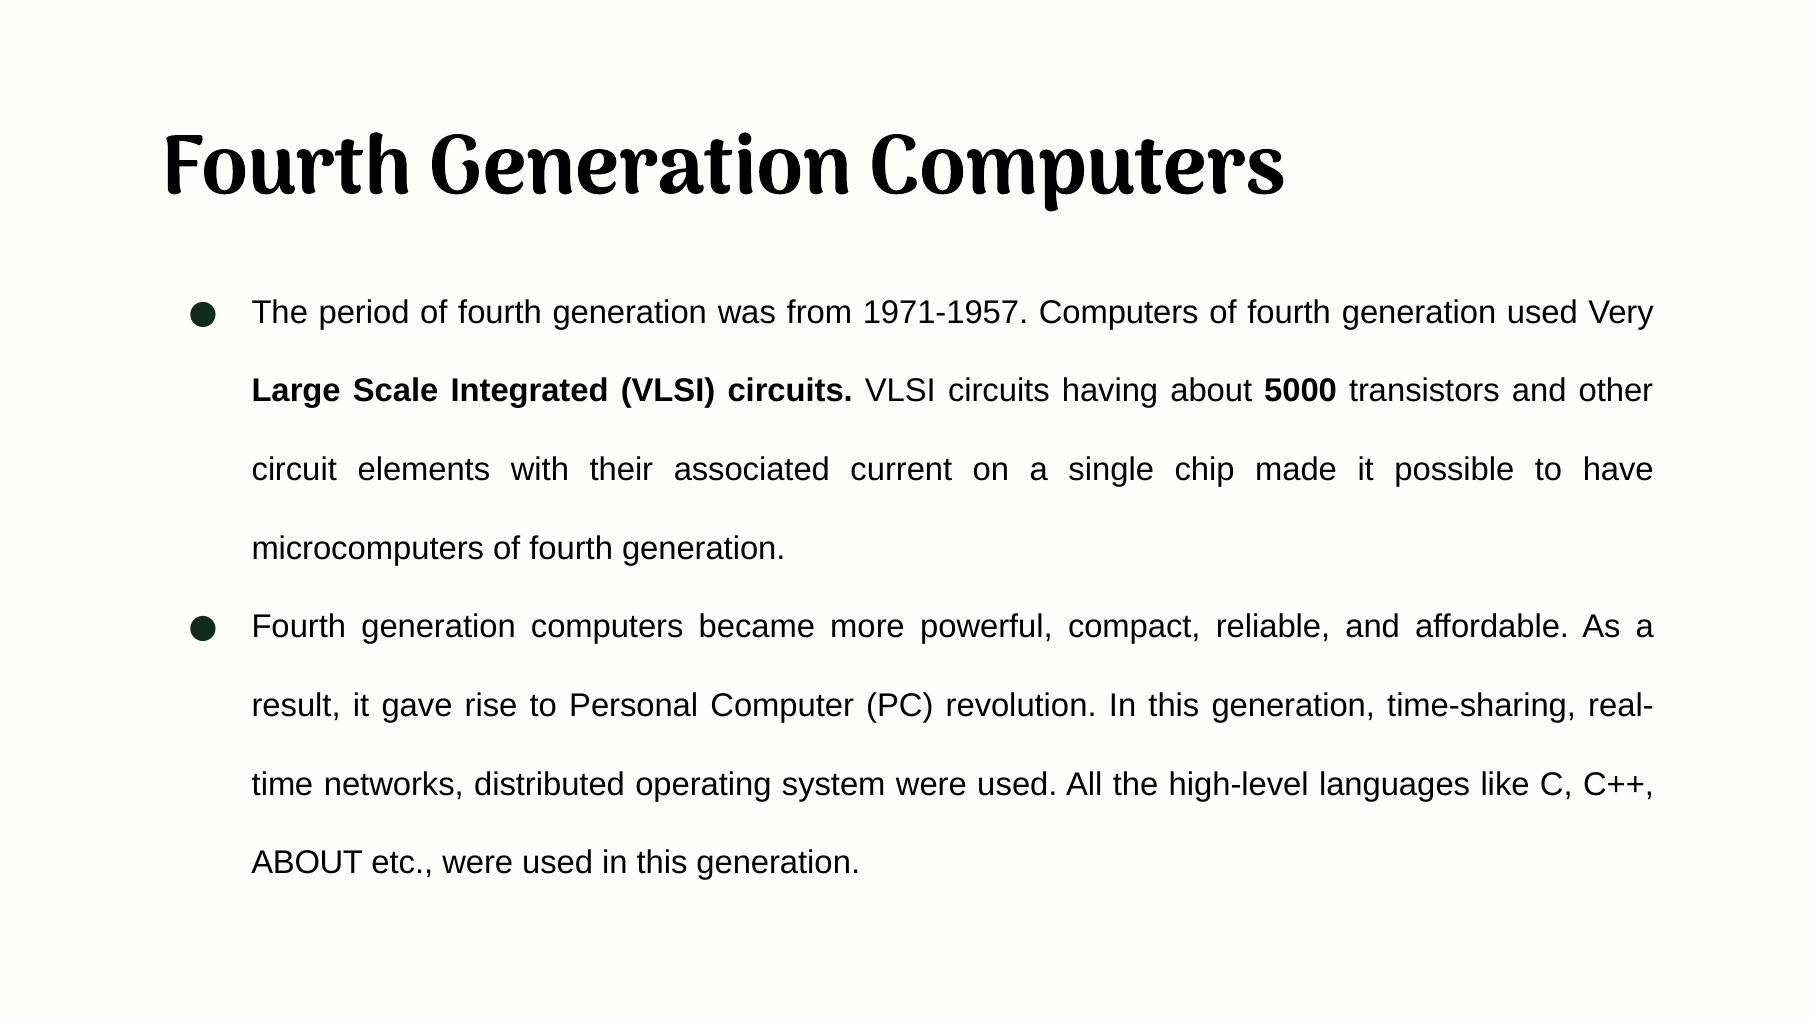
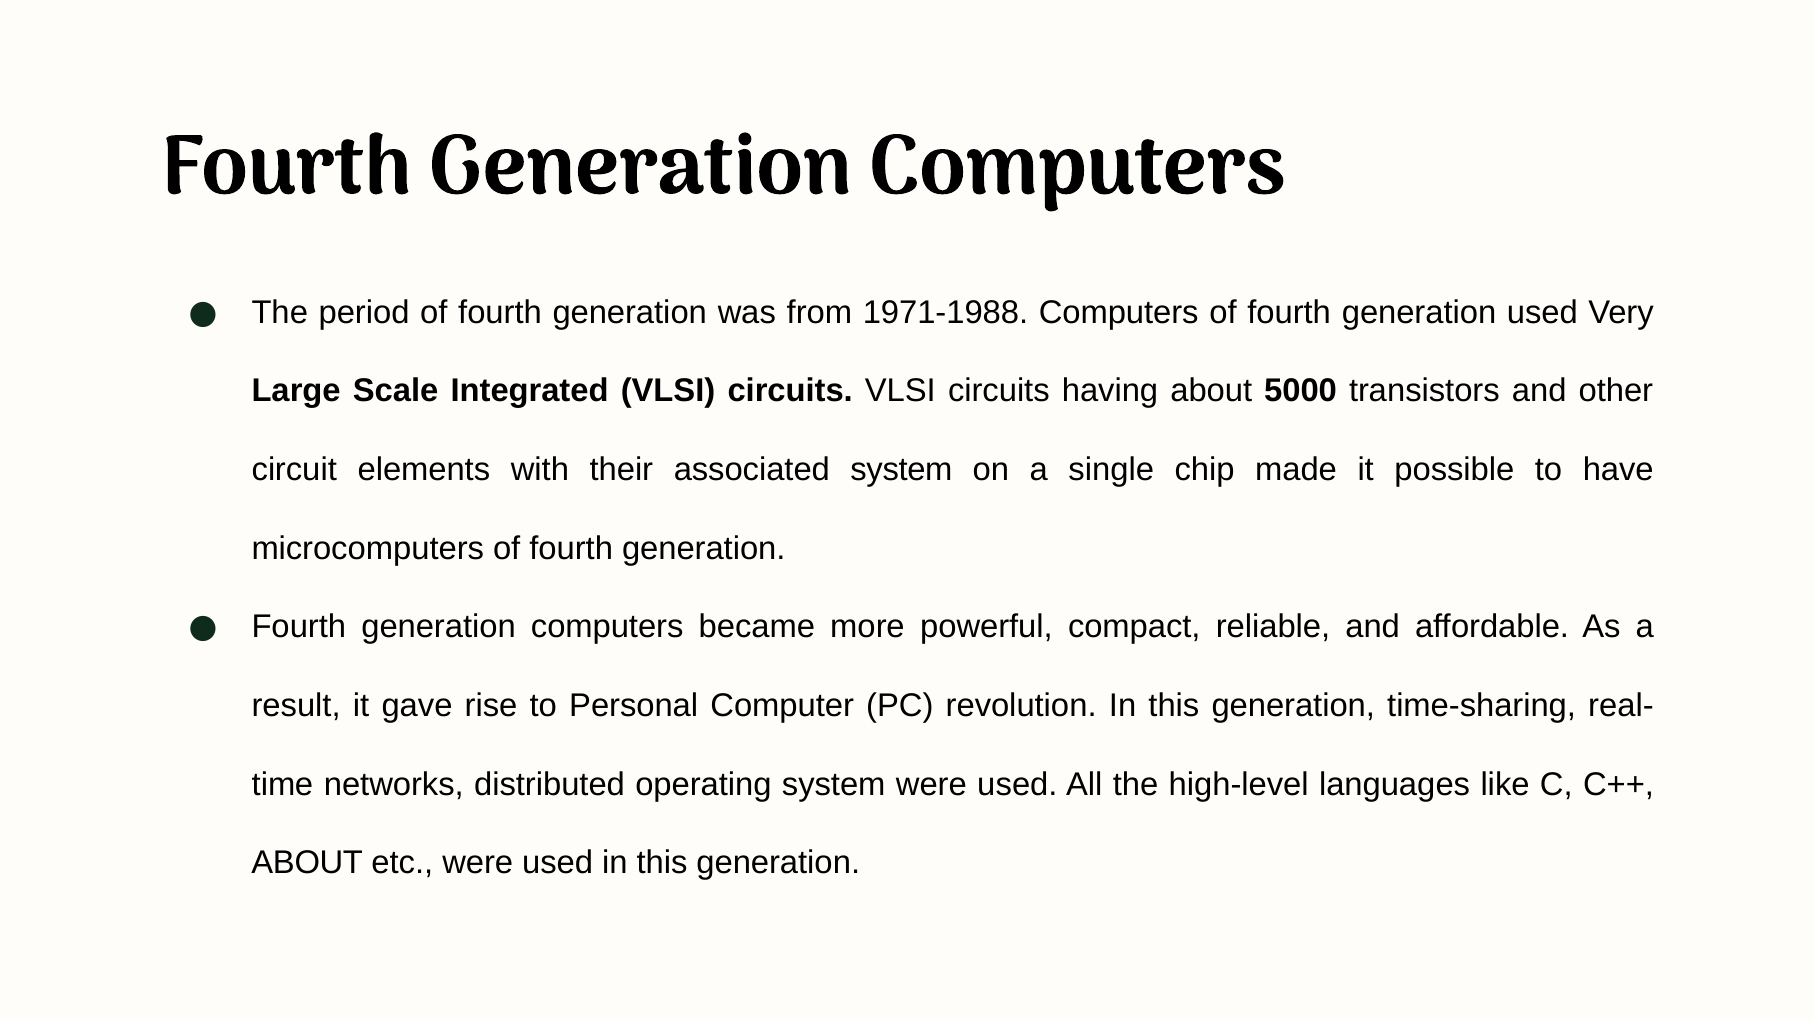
1971-1957: 1971-1957 -> 1971-1988
associated current: current -> system
